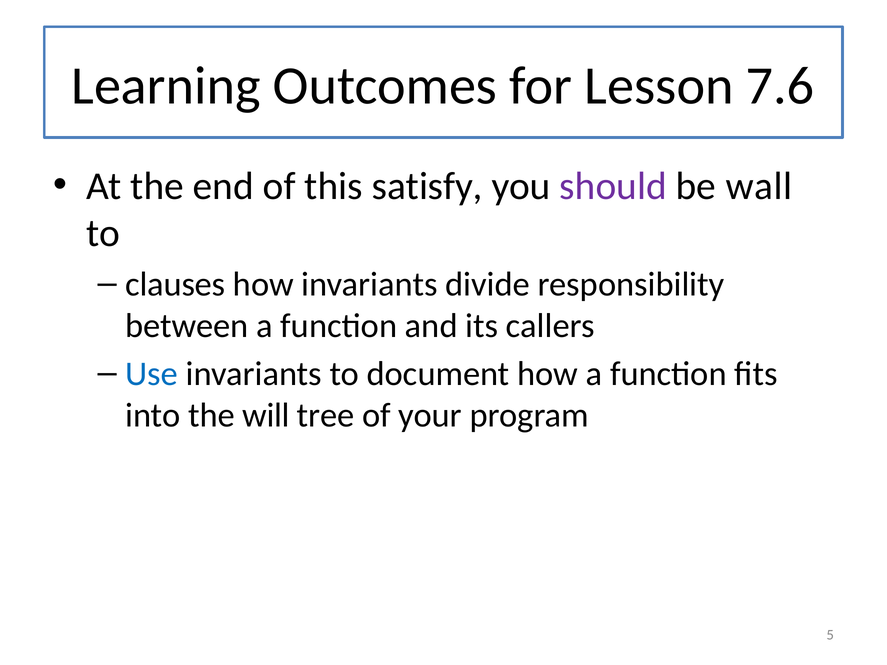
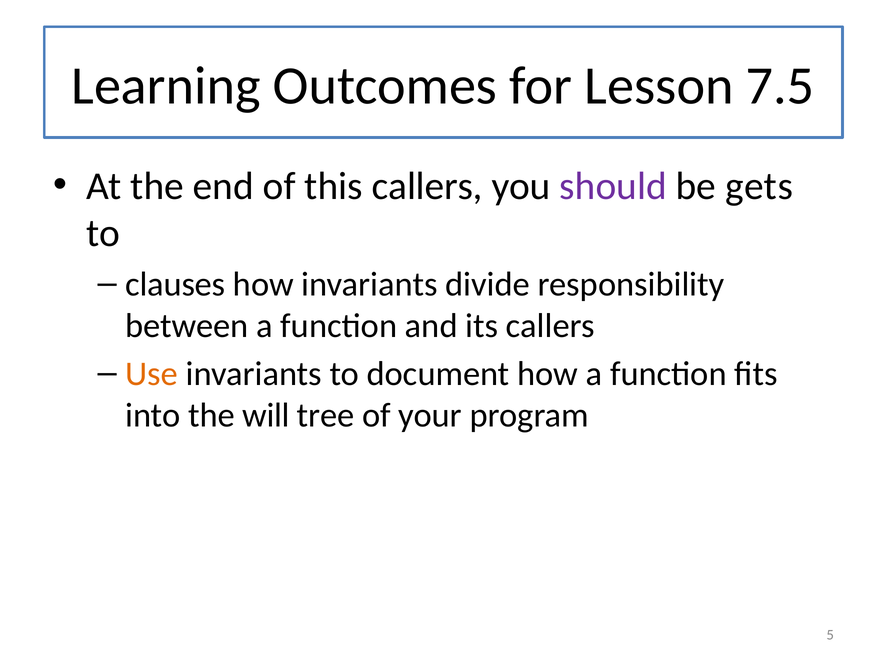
7.6: 7.6 -> 7.5
this satisfy: satisfy -> callers
wall: wall -> gets
Use colour: blue -> orange
